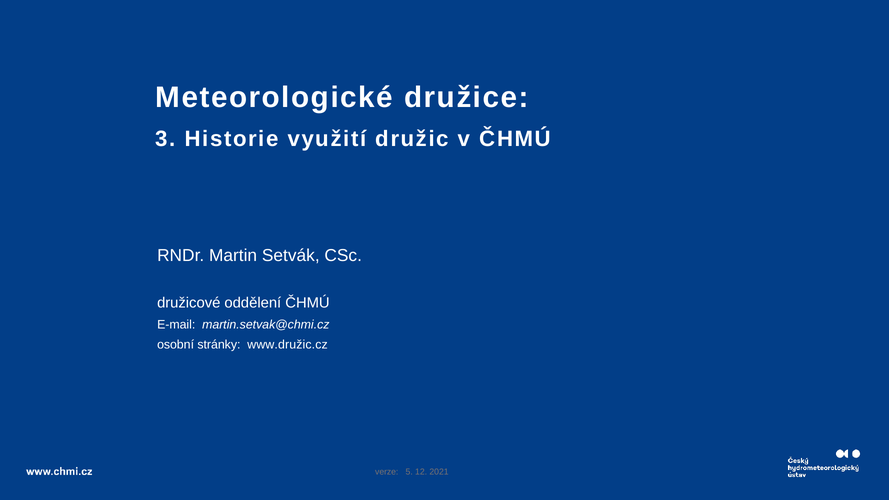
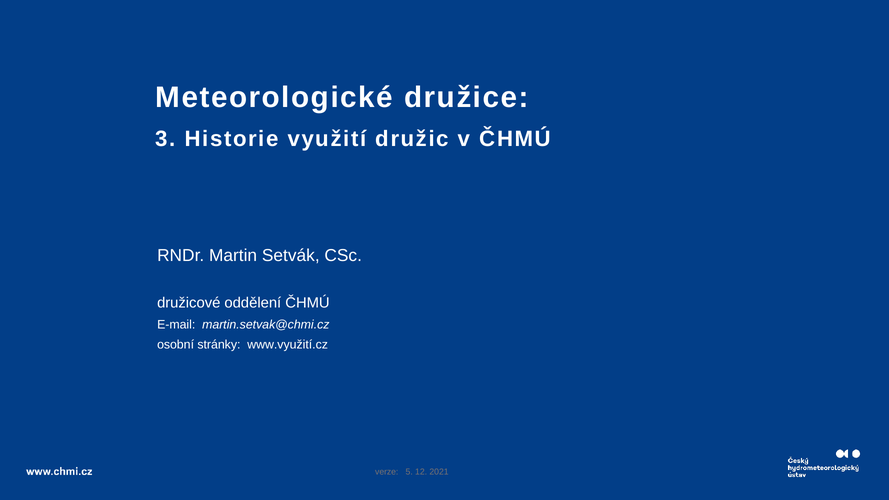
www.družic.cz: www.družic.cz -> www.využití.cz
